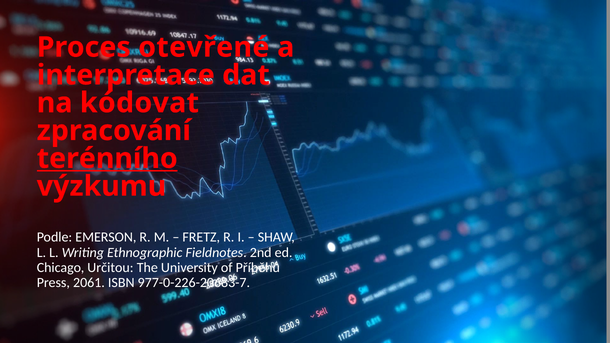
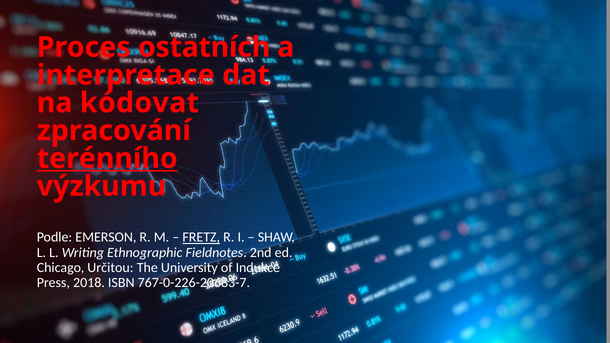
otevřené: otevřené -> ostatních
FRETZ underline: none -> present
Příběhů: Příběhů -> Indukce
2061: 2061 -> 2018
977-0-226-20683-7: 977-0-226-20683-7 -> 767-0-226-20683-7
